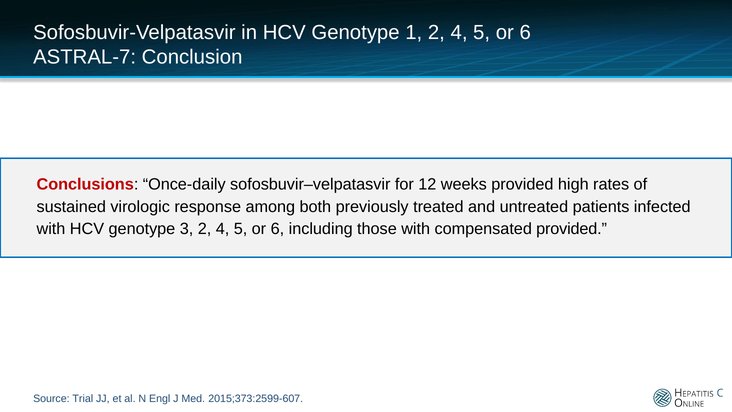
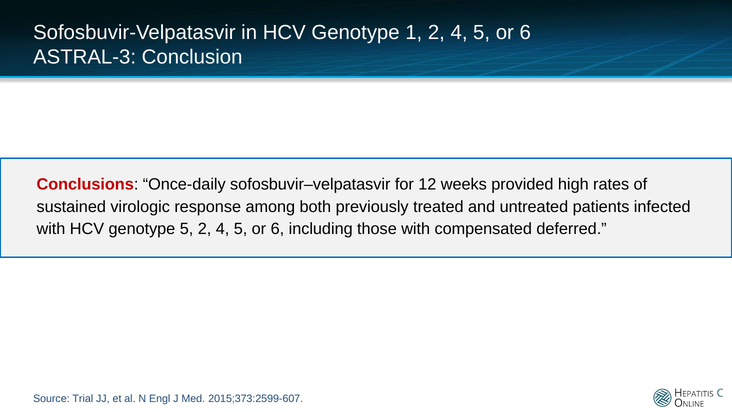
ASTRAL-7: ASTRAL-7 -> ASTRAL-3
genotype 3: 3 -> 5
compensated provided: provided -> deferred
